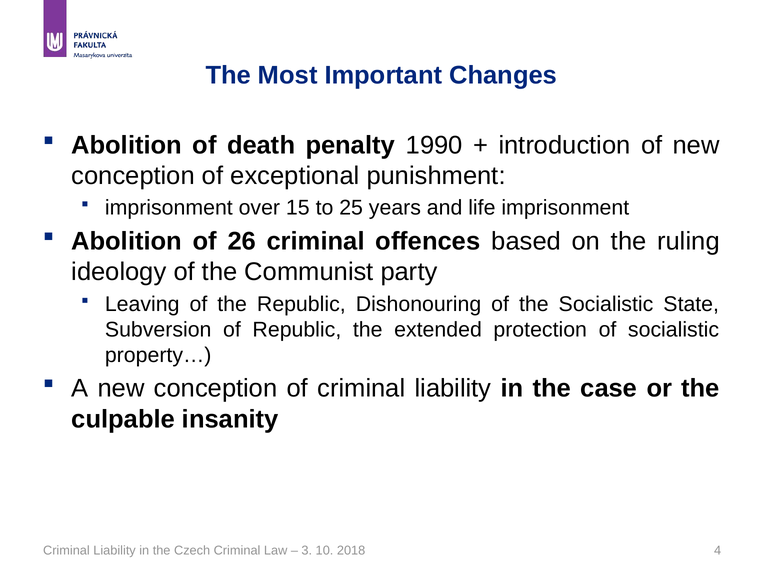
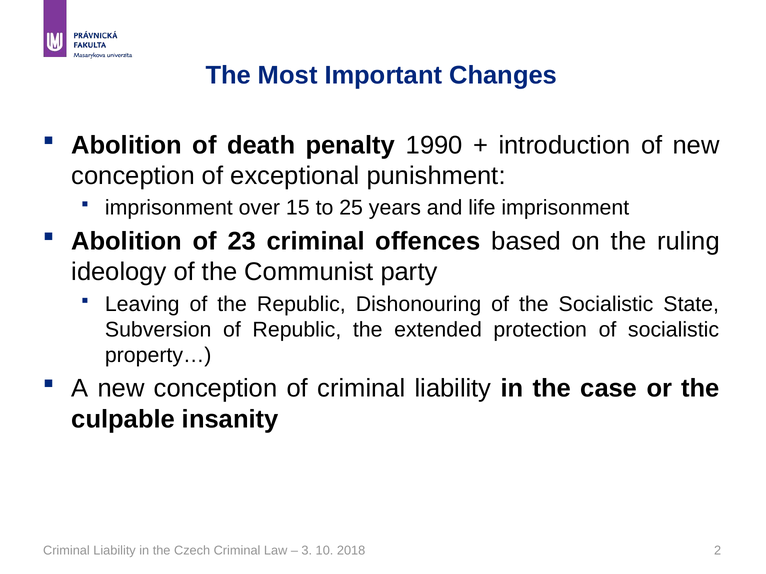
26: 26 -> 23
4: 4 -> 2
